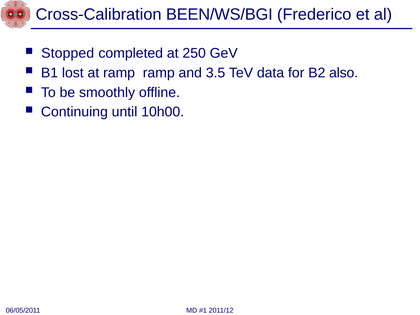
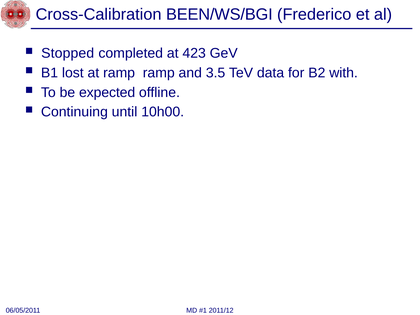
250: 250 -> 423
also: also -> with
smoothly: smoothly -> expected
